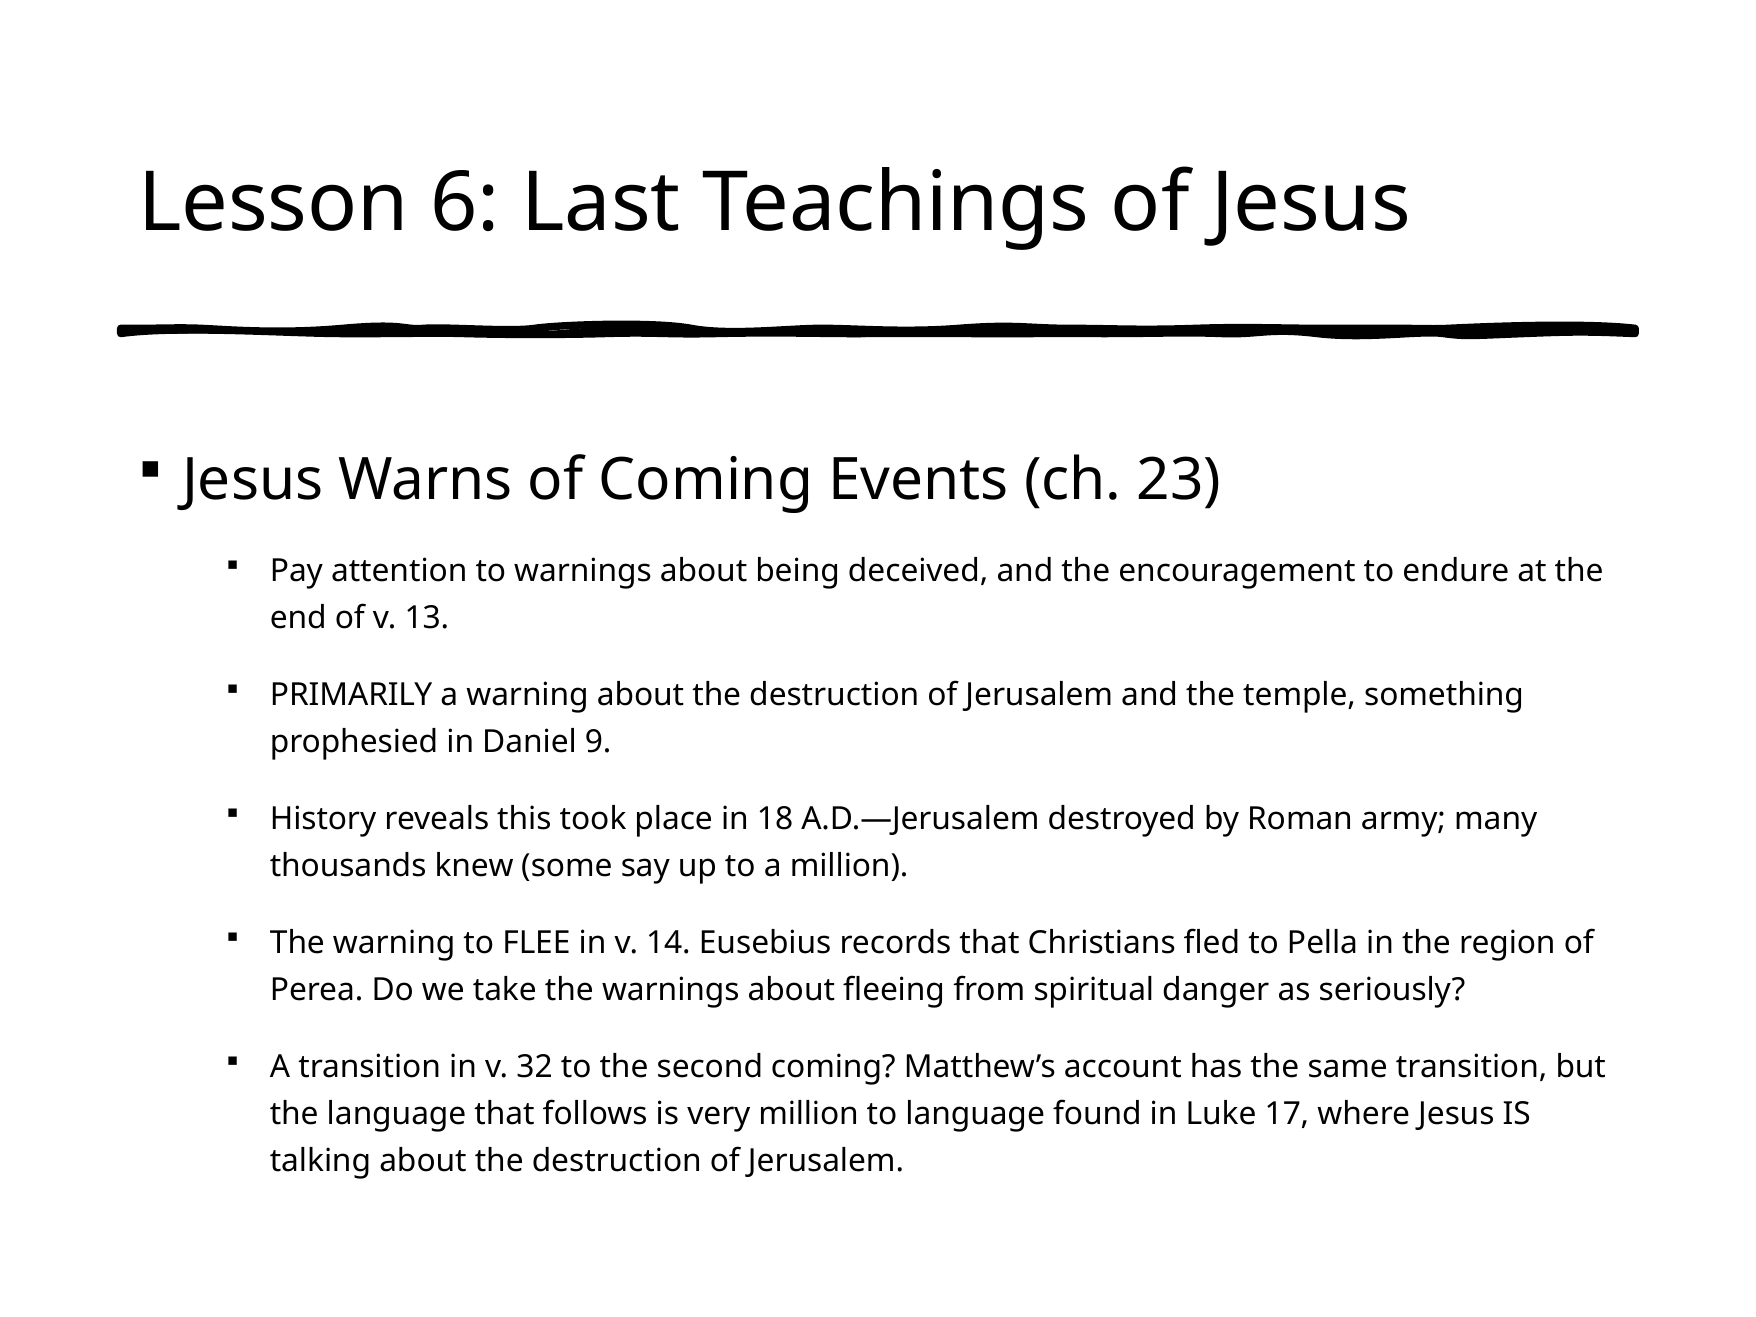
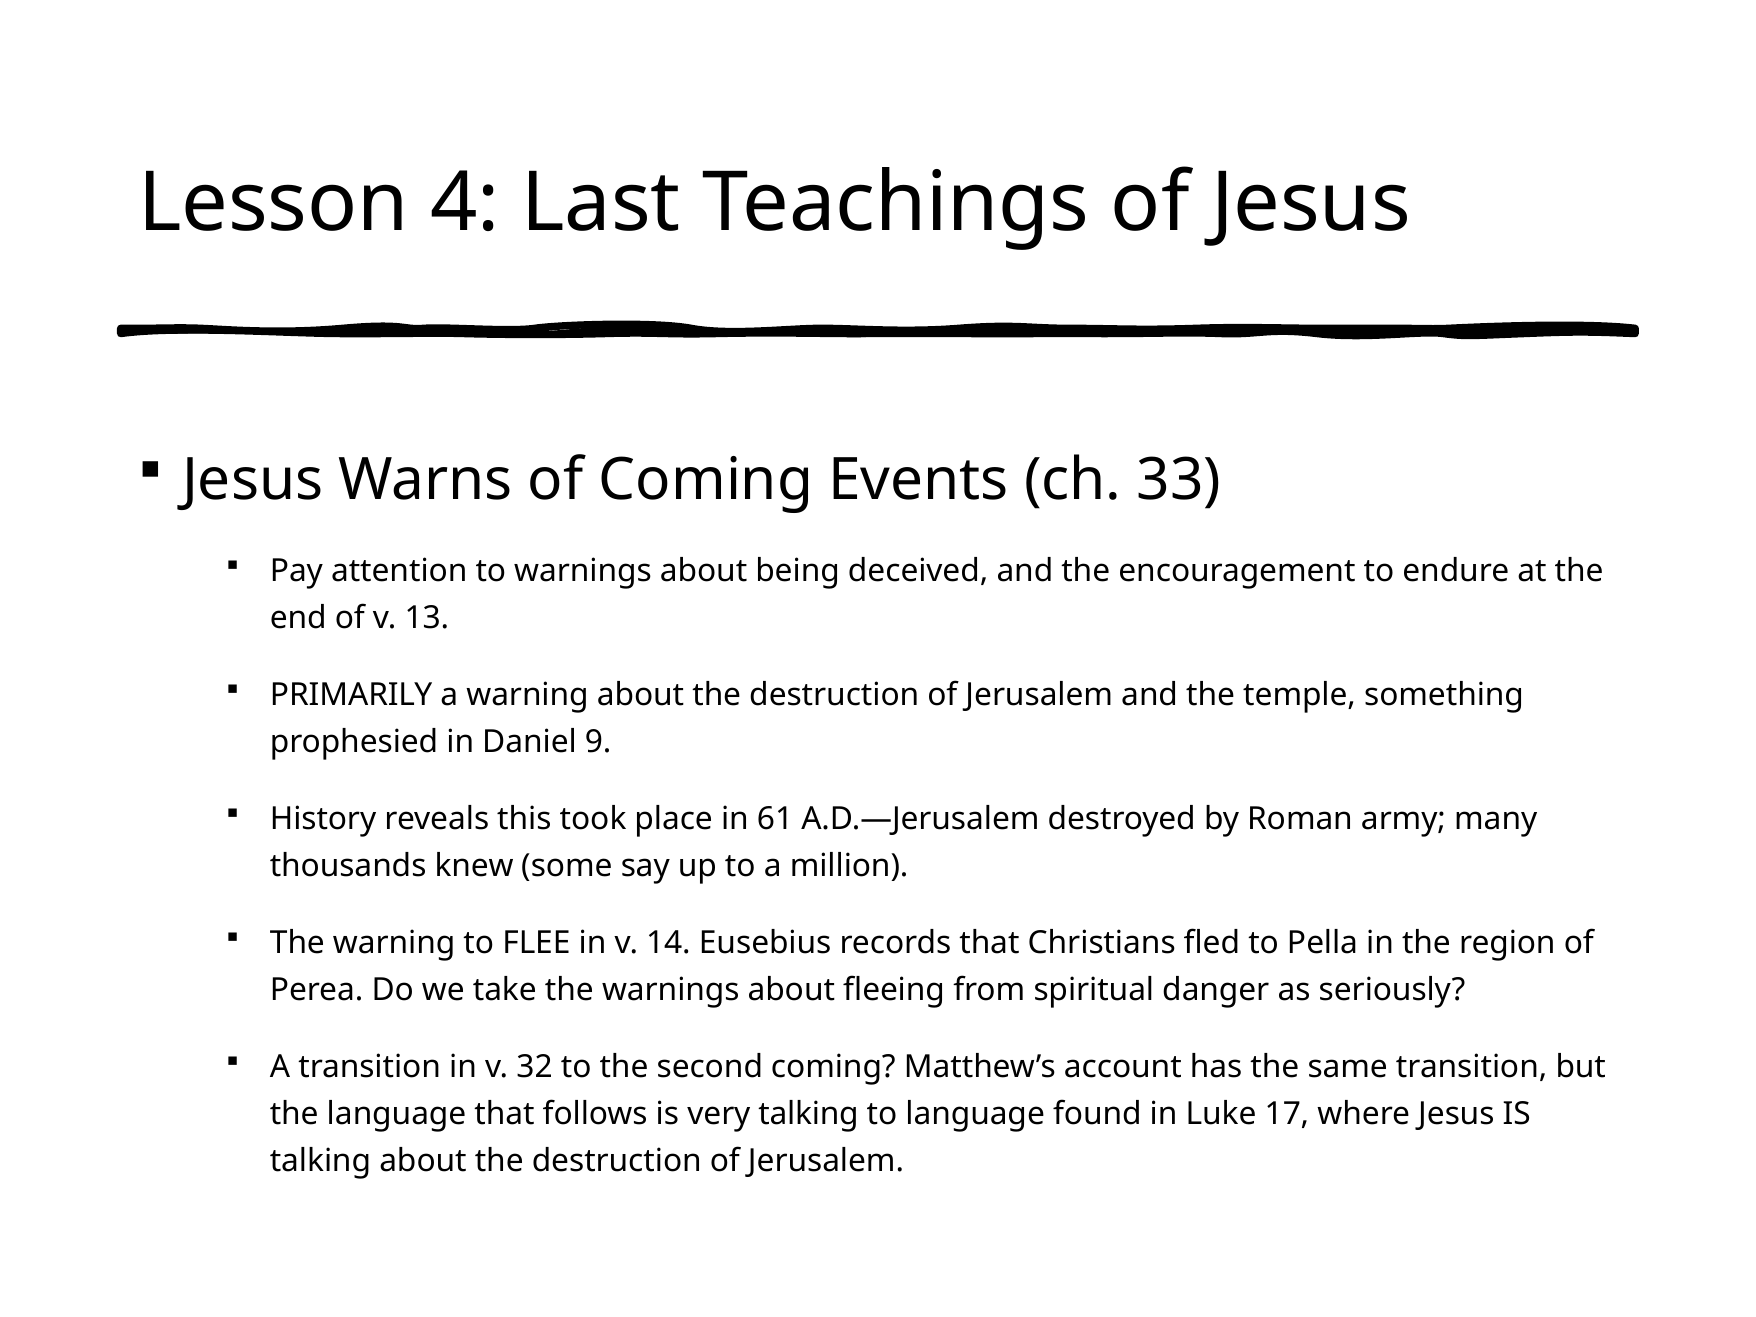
6: 6 -> 4
23: 23 -> 33
18: 18 -> 61
very million: million -> talking
